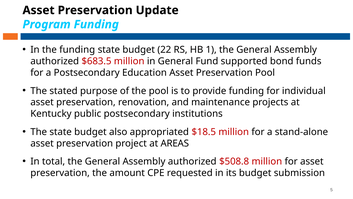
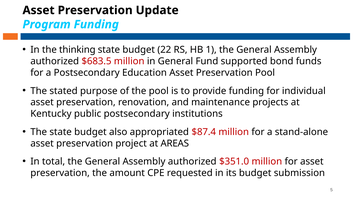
the funding: funding -> thinking
$18.5: $18.5 -> $87.4
$508.8: $508.8 -> $351.0
